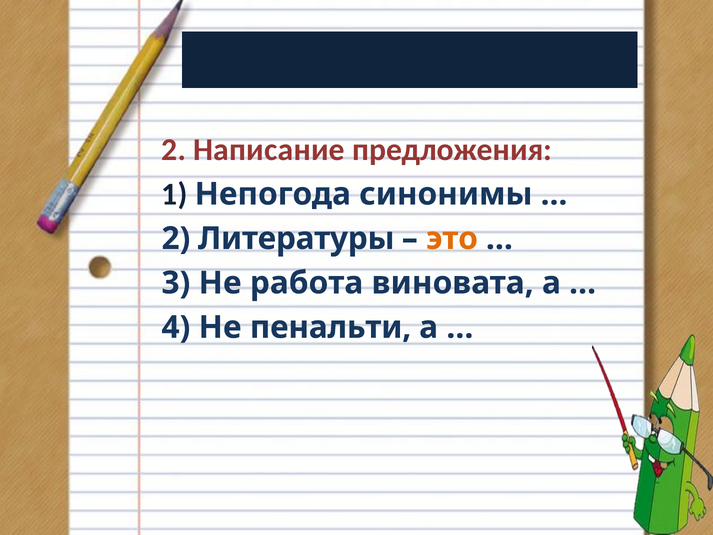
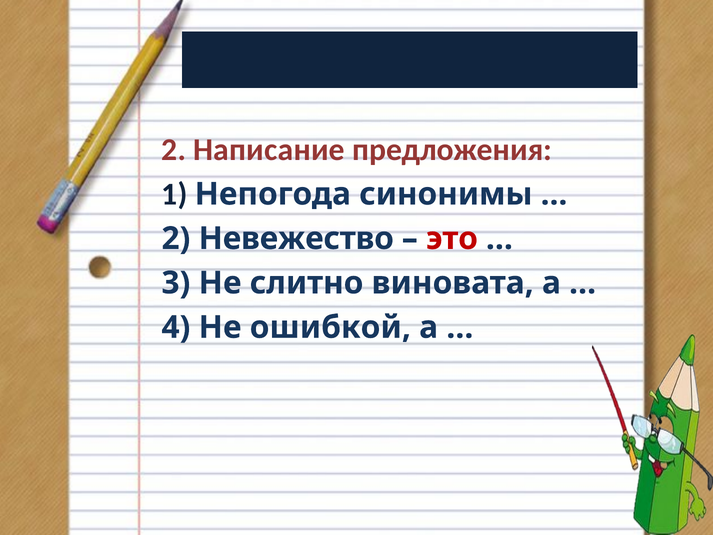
Литературы: Литературы -> Невежество
это colour: orange -> red
работа: работа -> слитно
пенальти: пенальти -> ошибкой
